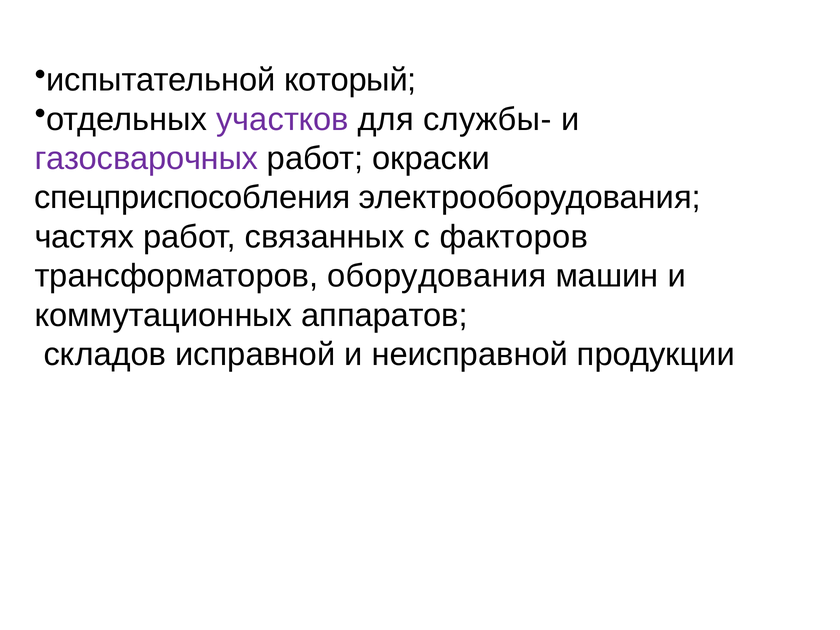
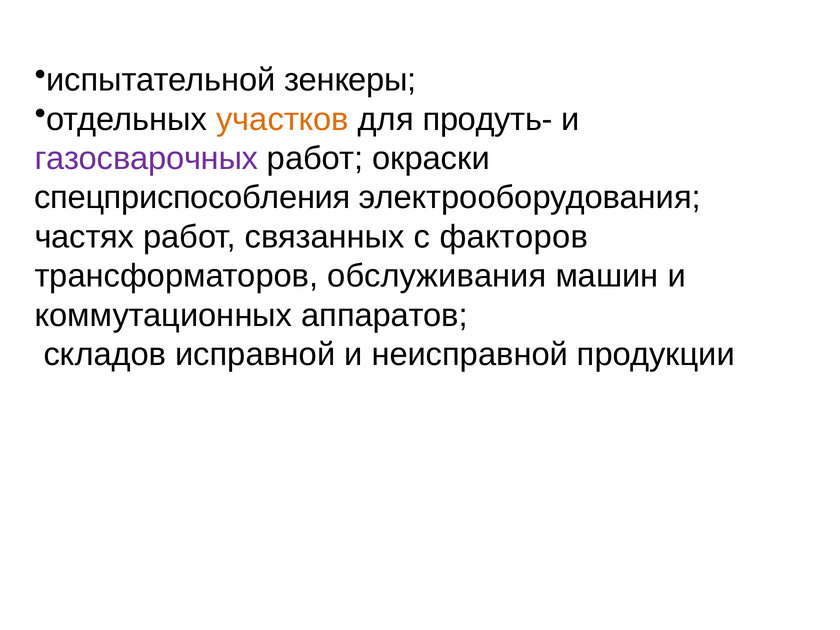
который: который -> зенкеры
участков colour: purple -> orange
службы-: службы- -> продуть-
оборудования: оборудования -> обслуживания
